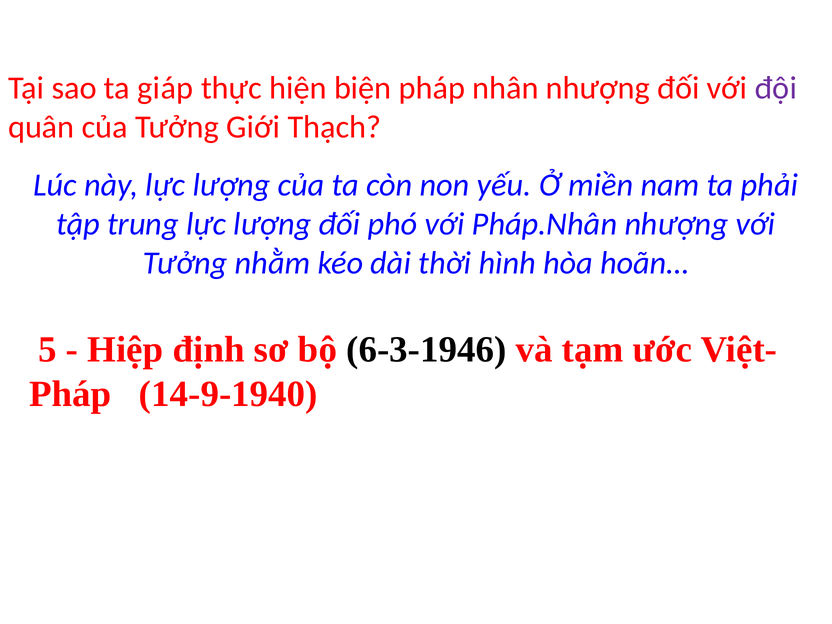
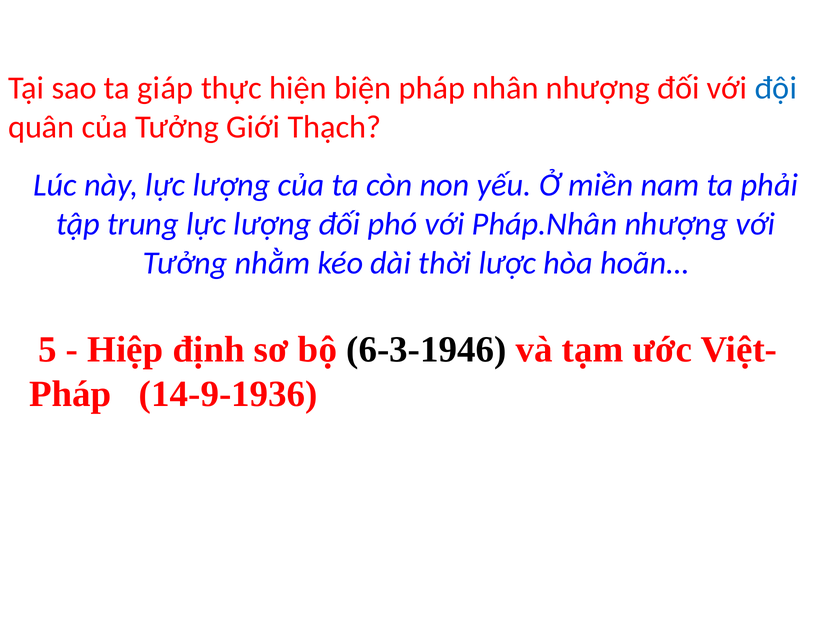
đội colour: purple -> blue
hình: hình -> lược
14-9-1940: 14-9-1940 -> 14-9-1936
